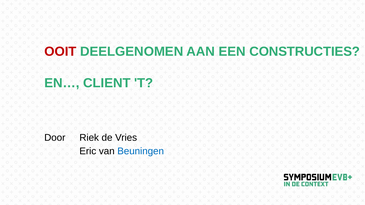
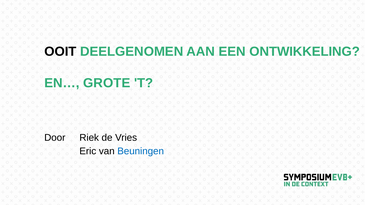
OOIT colour: red -> black
CONSTRUCTIES: CONSTRUCTIES -> ONTWIKKELING
CLIENT: CLIENT -> GROTE
